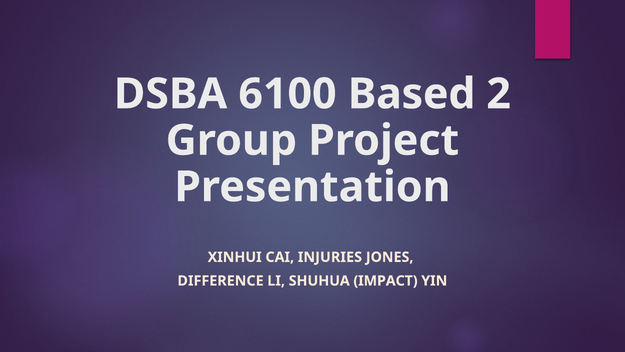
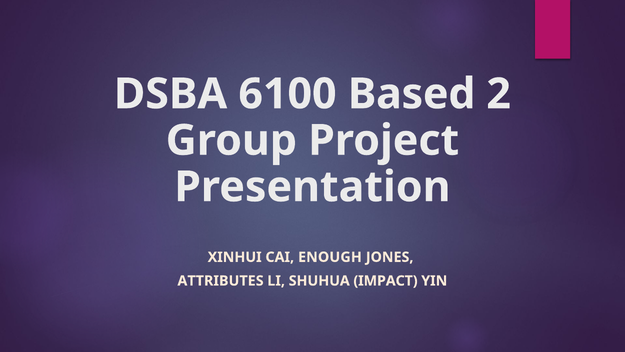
INJURIES: INJURIES -> ENOUGH
DIFFERENCE: DIFFERENCE -> ATTRIBUTES
